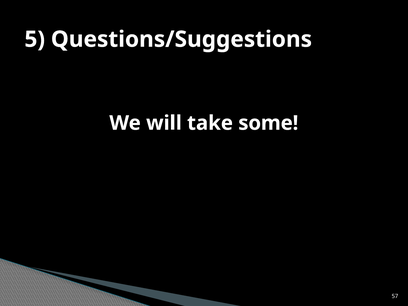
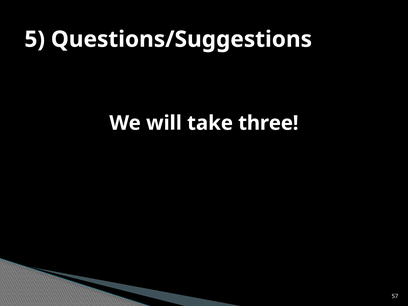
some: some -> three
